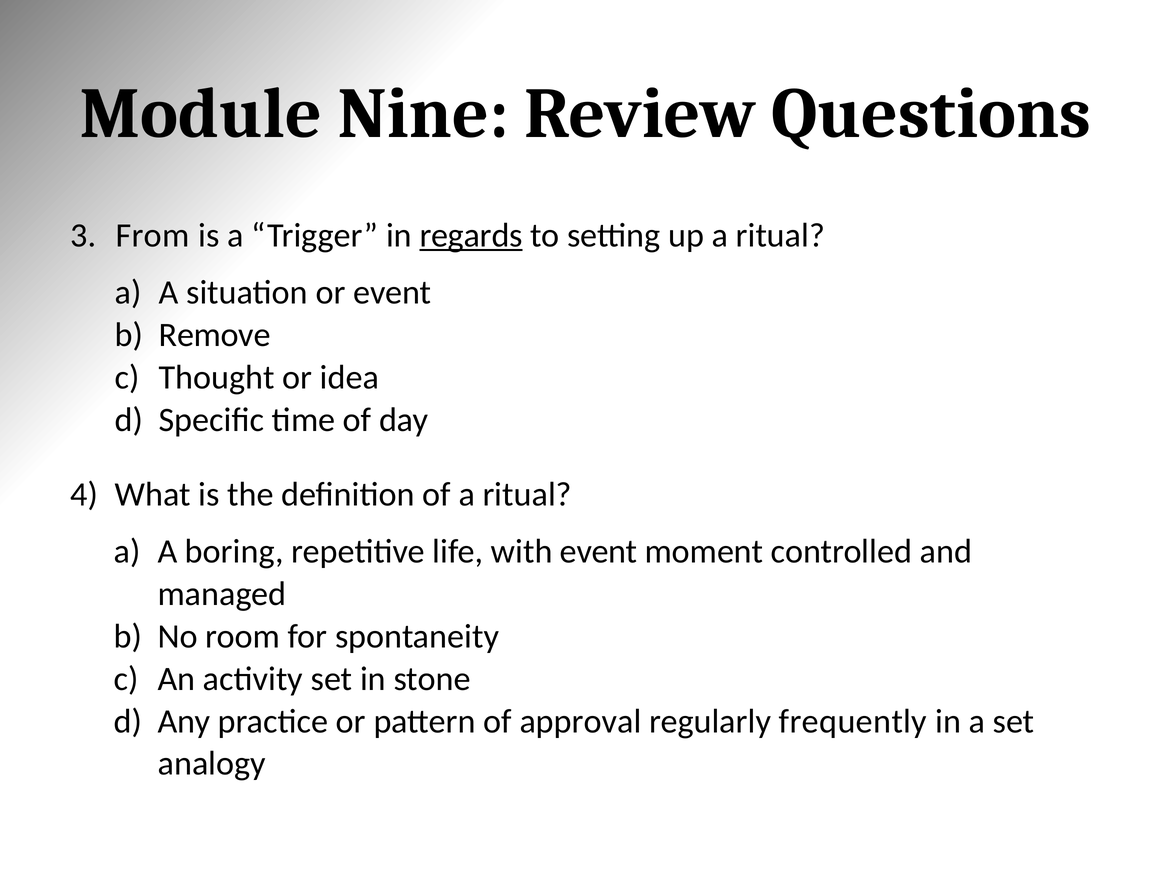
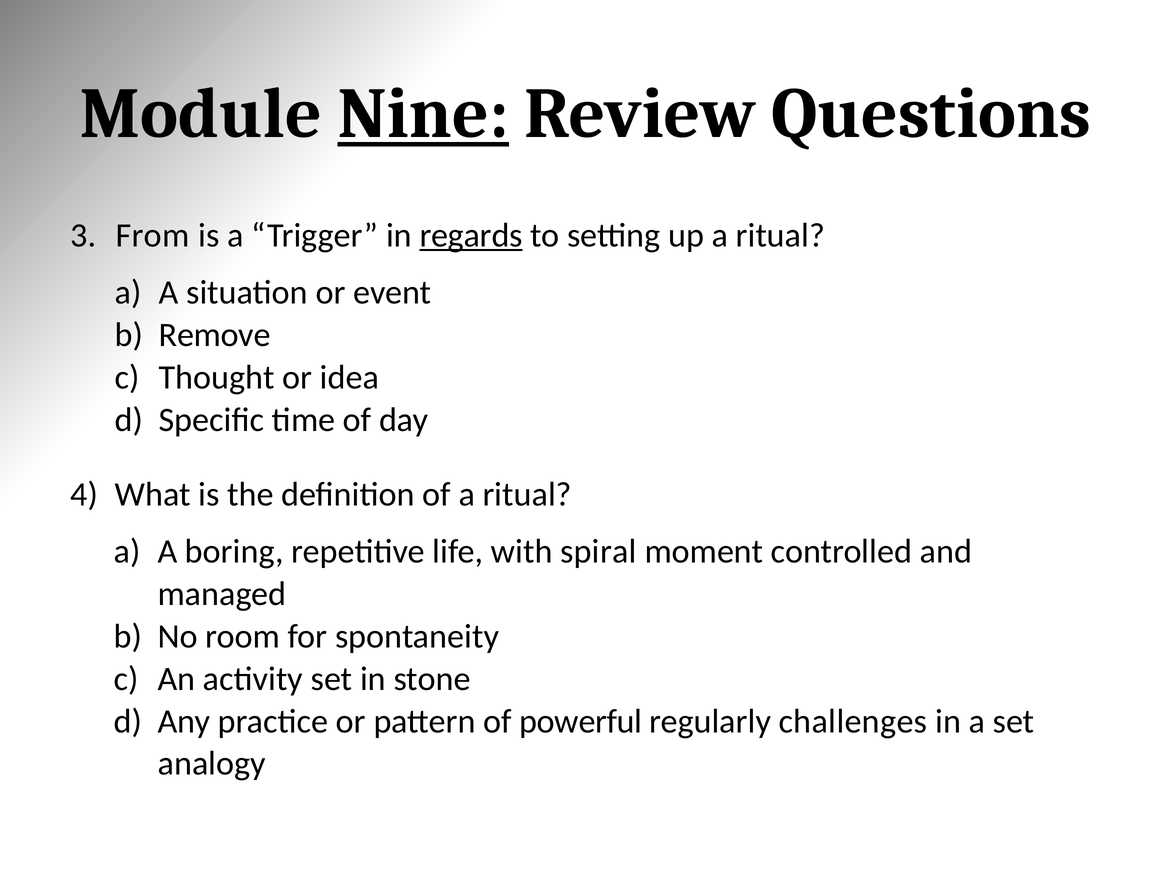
Nine underline: none -> present
with event: event -> spiral
approval: approval -> powerful
frequently: frequently -> challenges
